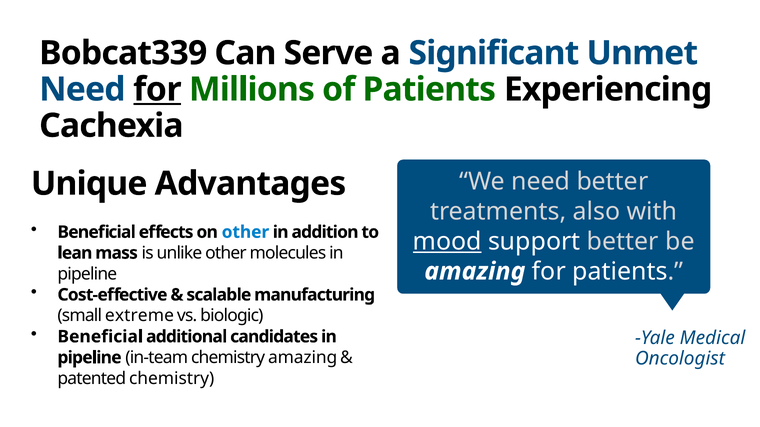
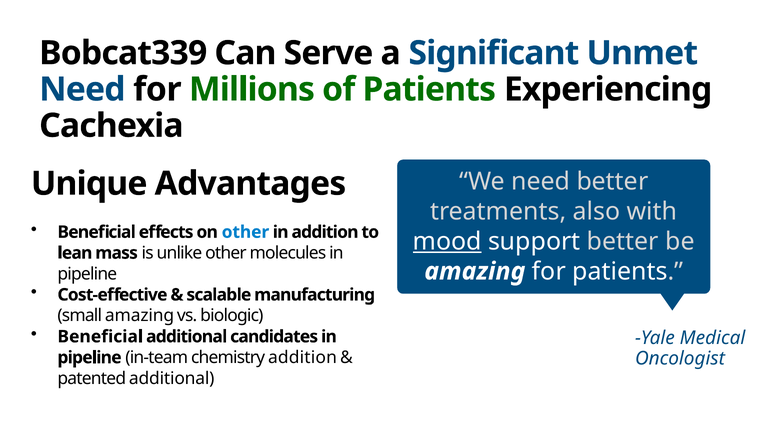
for at (157, 90) underline: present -> none
small extreme: extreme -> amazing
chemistry amazing: amazing -> addition
patented chemistry: chemistry -> additional
